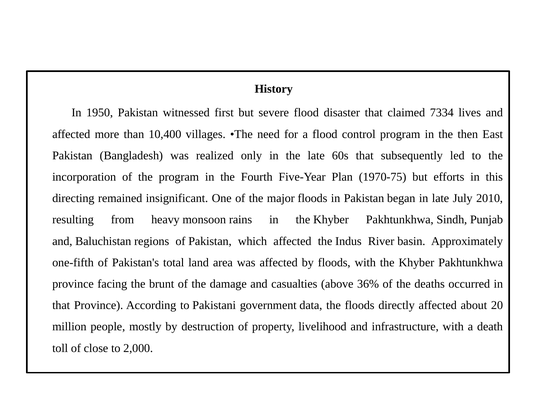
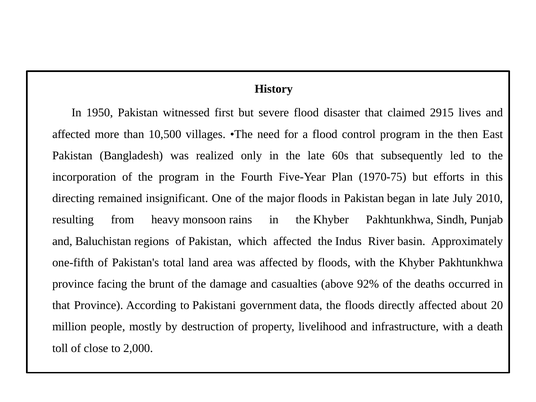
7334: 7334 -> 2915
10,400: 10,400 -> 10,500
36%: 36% -> 92%
